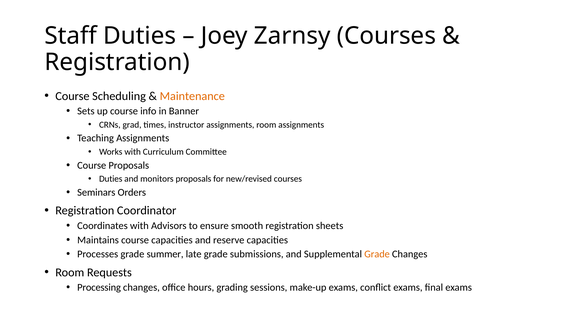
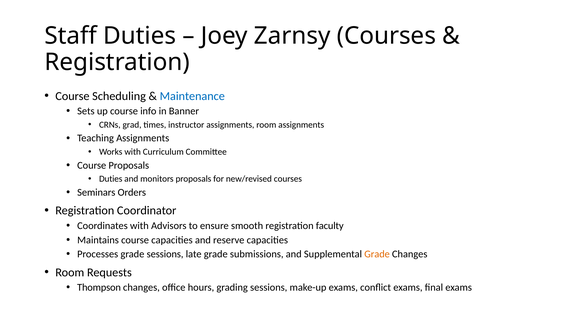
Maintenance colour: orange -> blue
sheets: sheets -> faculty
grade summer: summer -> sessions
Processing: Processing -> Thompson
